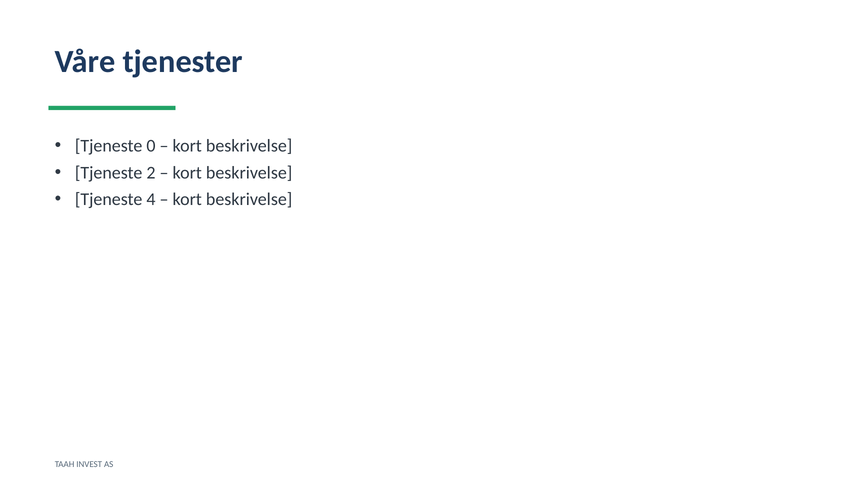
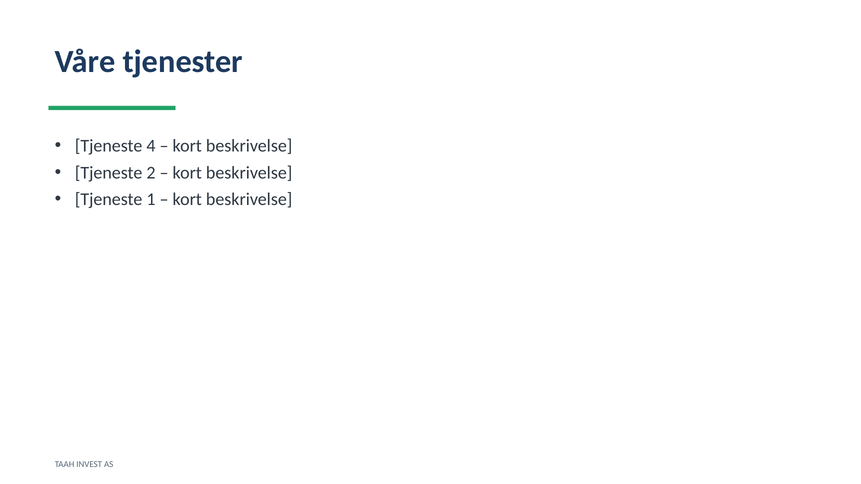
0: 0 -> 4
4: 4 -> 1
